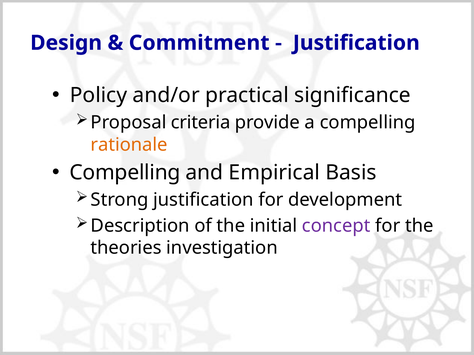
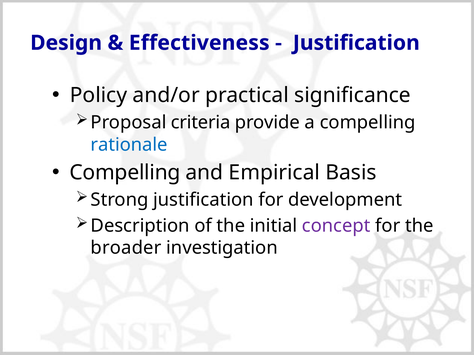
Commitment: Commitment -> Effectiveness
rationale colour: orange -> blue
theories: theories -> broader
